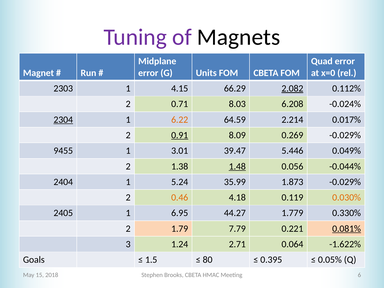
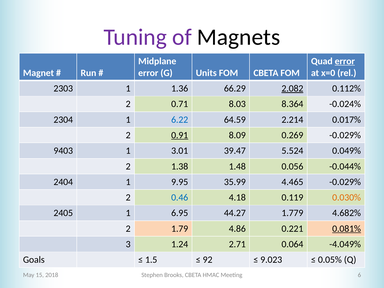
error at (345, 61) underline: none -> present
4.15: 4.15 -> 1.36
6.208: 6.208 -> 8.364
2304 underline: present -> none
6.22 colour: orange -> blue
9455: 9455 -> 9403
5.446: 5.446 -> 5.524
1.48 underline: present -> none
5.24: 5.24 -> 9.95
1.873: 1.873 -> 4.465
0.46 colour: orange -> blue
0.330%: 0.330% -> 4.682%
7.79: 7.79 -> 4.86
-1.622%: -1.622% -> -4.049%
80: 80 -> 92
0.395: 0.395 -> 9.023
